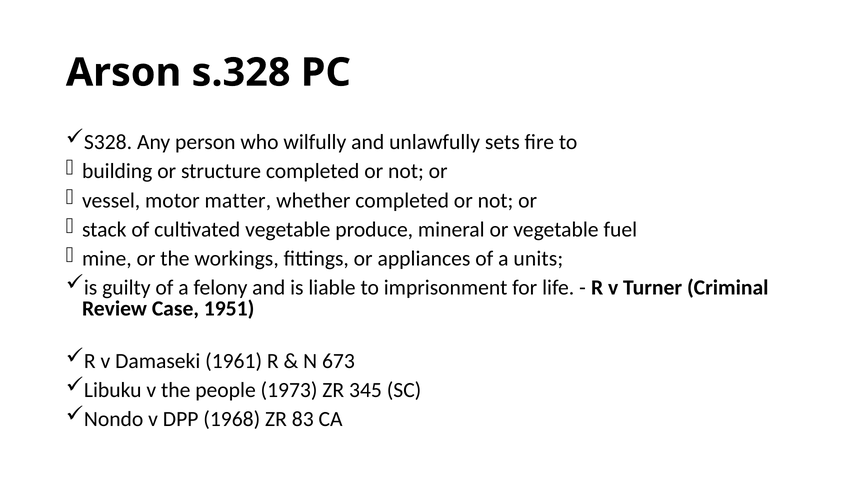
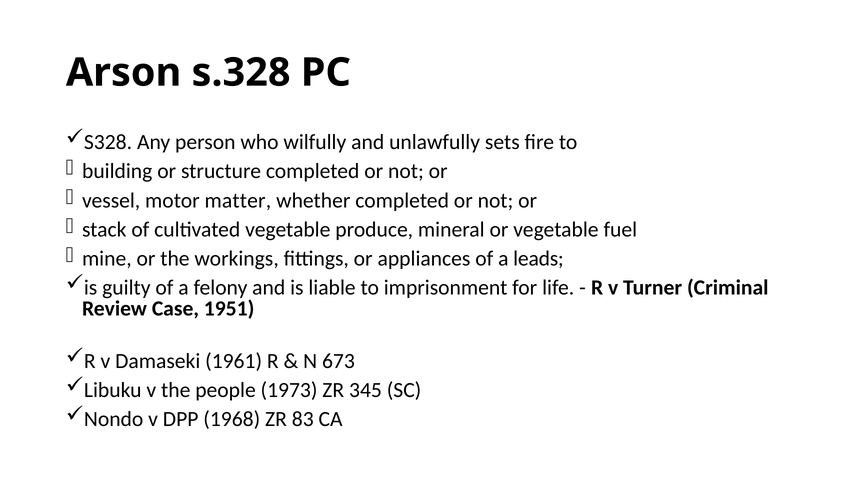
units: units -> leads
